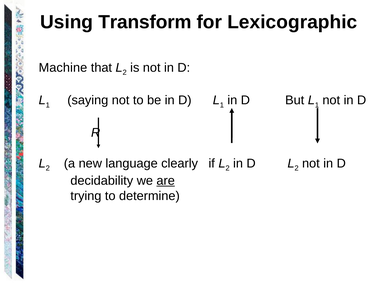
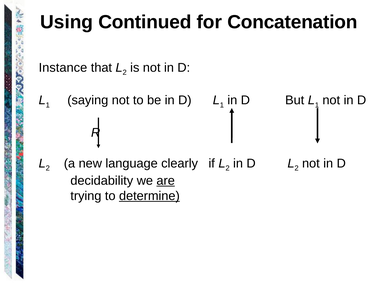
Transform: Transform -> Continued
Lexicographic: Lexicographic -> Concatenation
Machine: Machine -> Instance
determine underline: none -> present
